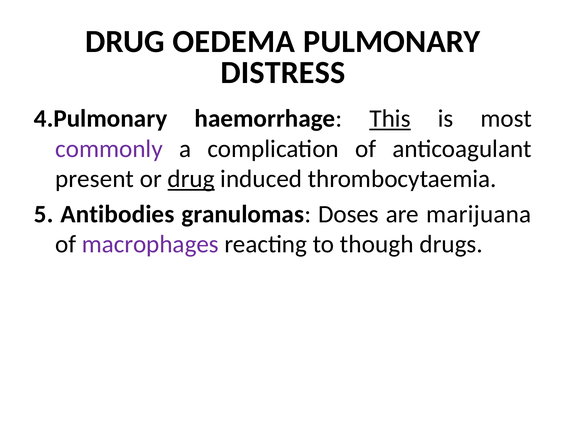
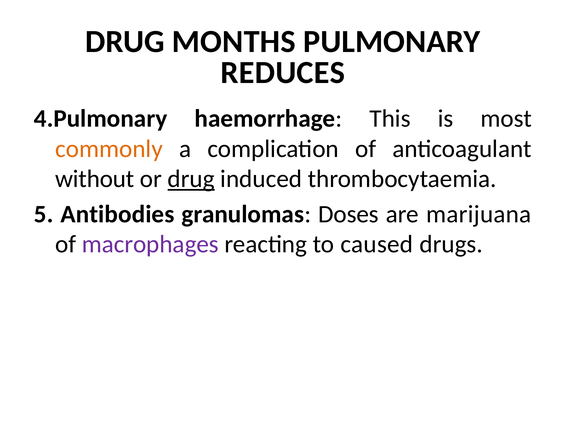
OEDEMA: OEDEMA -> MONTHS
DISTRESS: DISTRESS -> REDUCES
This underline: present -> none
commonly colour: purple -> orange
present: present -> without
though: though -> caused
